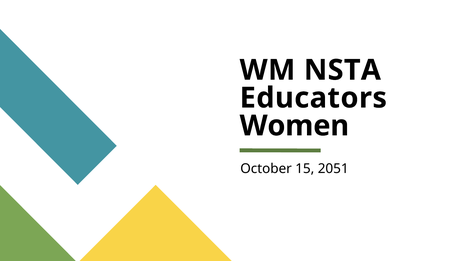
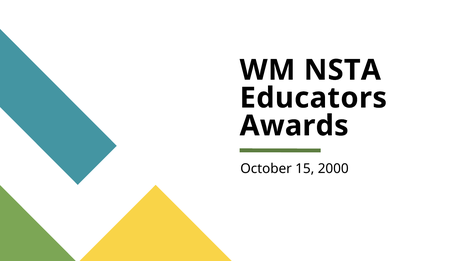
Women: Women -> Awards
2051: 2051 -> 2000
